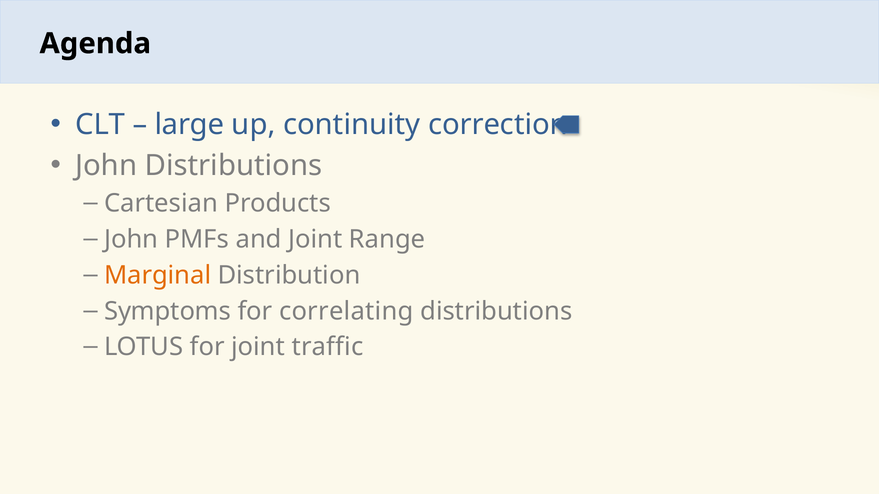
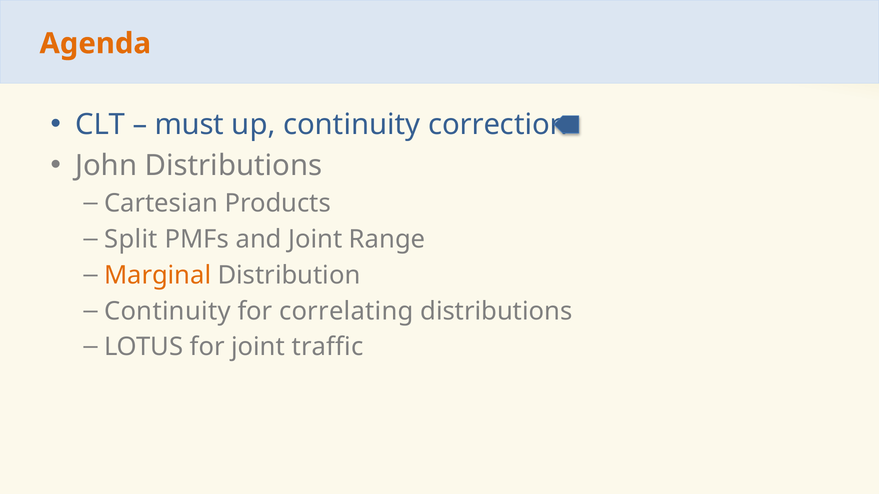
Agenda colour: black -> orange
large: large -> must
John at (131, 239): John -> Split
Symptoms at (168, 311): Symptoms -> Continuity
